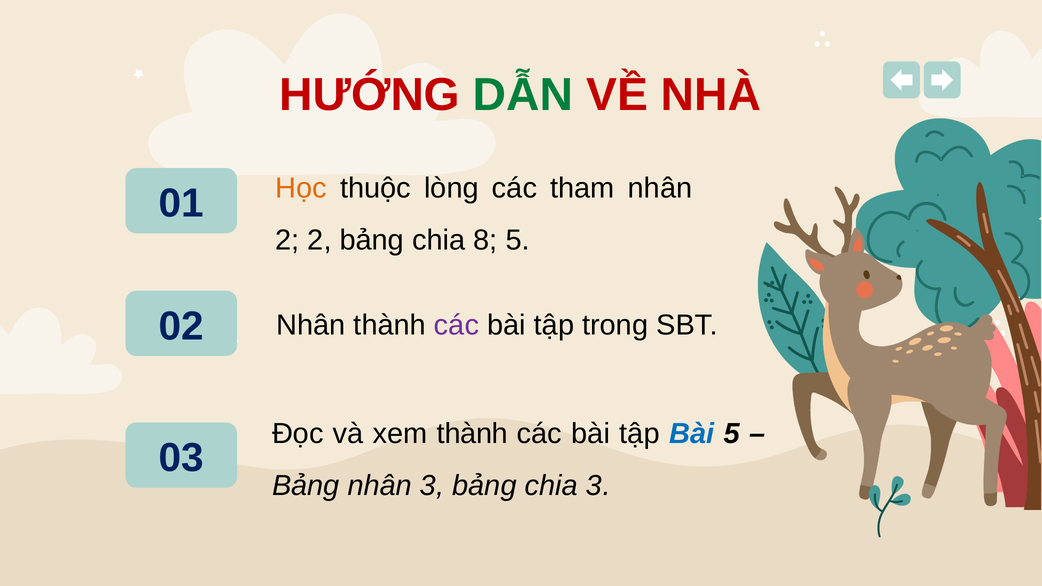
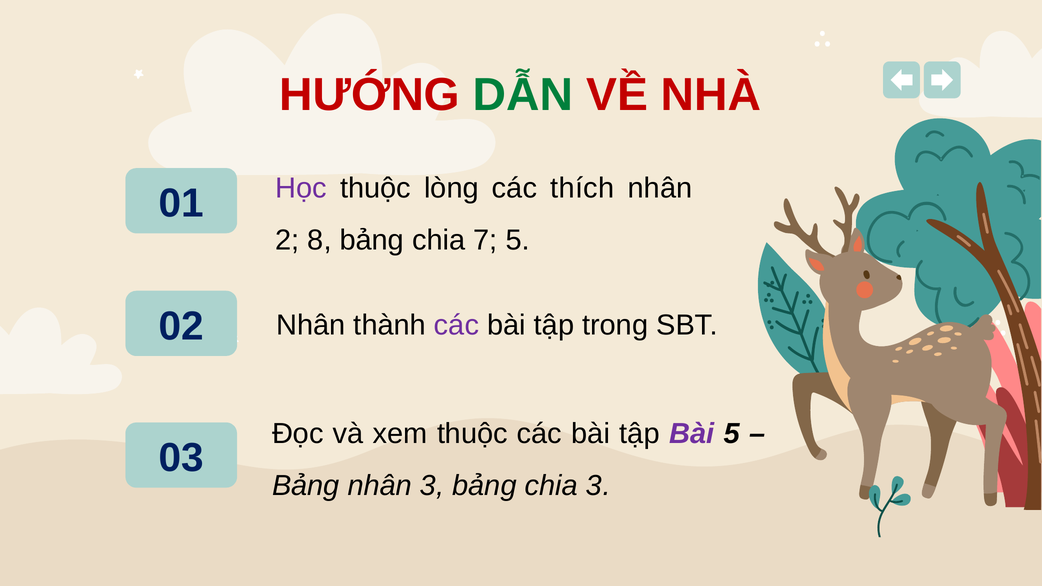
Học colour: orange -> purple
tham: tham -> thích
2 2: 2 -> 8
8: 8 -> 7
xem thành: thành -> thuộc
Bài at (692, 434) colour: blue -> purple
